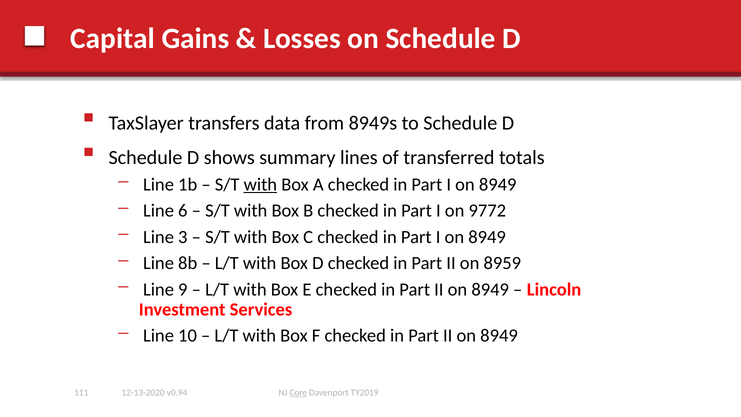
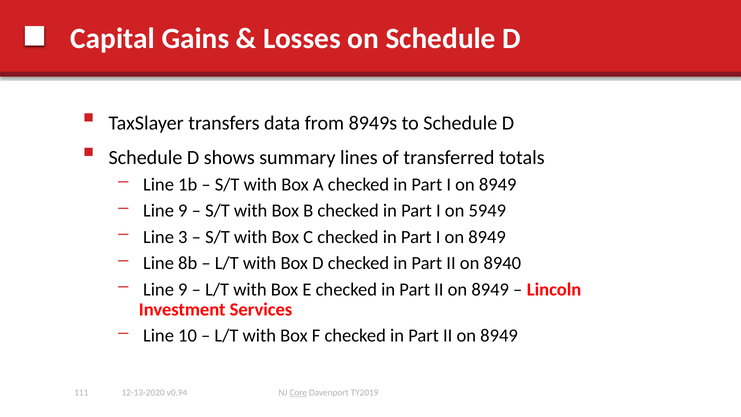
with at (260, 184) underline: present -> none
6 at (183, 211): 6 -> 9
9772: 9772 -> 5949
8959: 8959 -> 8940
